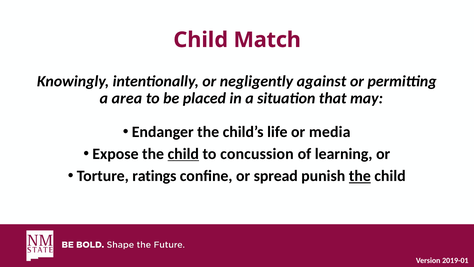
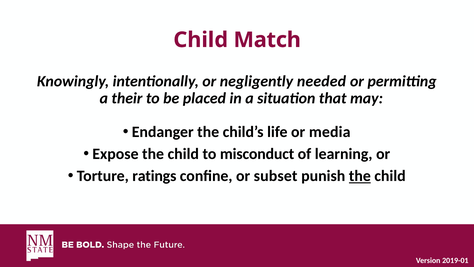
against: against -> needed
area: area -> their
child at (183, 154) underline: present -> none
concussion: concussion -> misconduct
spread: spread -> subset
